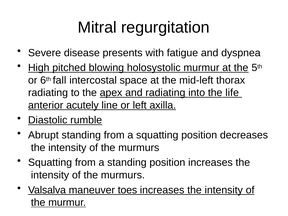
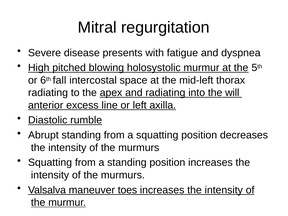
life: life -> will
acutely: acutely -> excess
